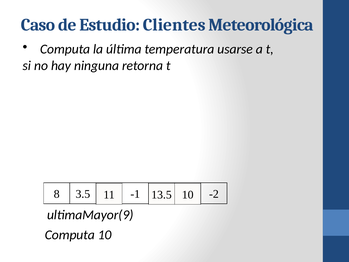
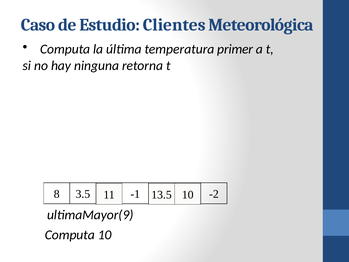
usarse: usarse -> primer
